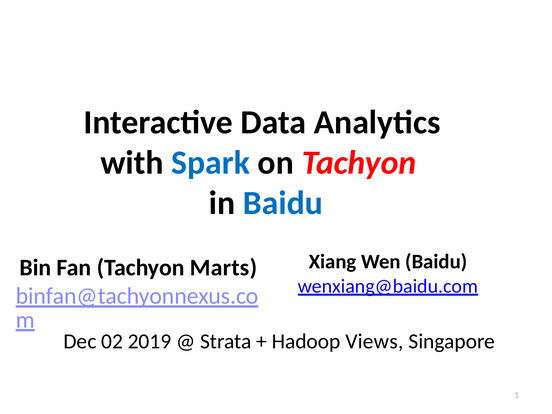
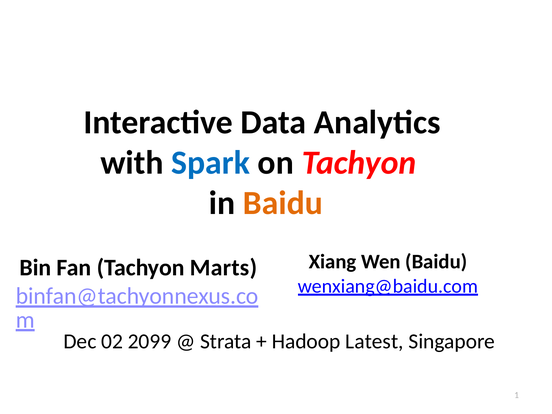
Baidu at (283, 203) colour: blue -> orange
2019: 2019 -> 2099
Views: Views -> Latest
